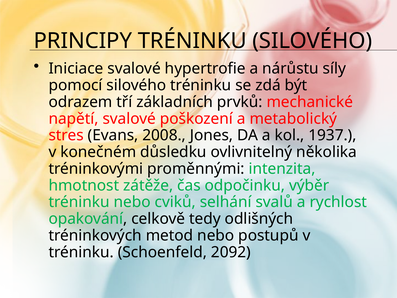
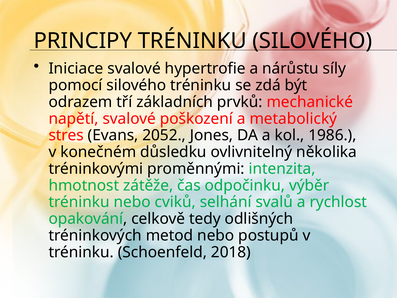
2008: 2008 -> 2052
1937: 1937 -> 1986
2092: 2092 -> 2018
